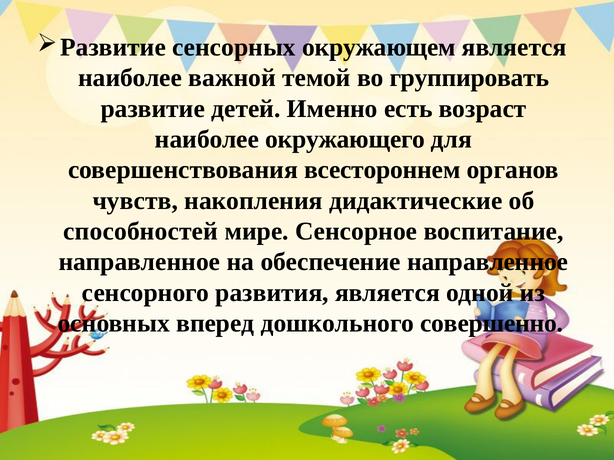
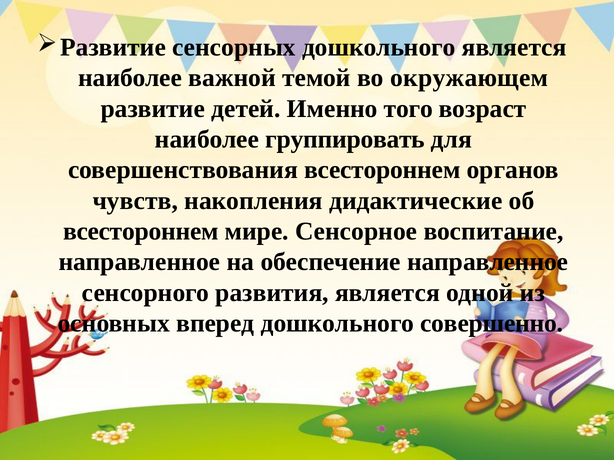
сенсорных окружающем: окружающем -> дошкольного
группировать: группировать -> окружающем
есть: есть -> того
окружающего: окружающего -> группировать
способностей at (141, 232): способностей -> всестороннем
